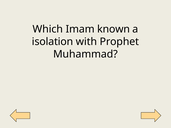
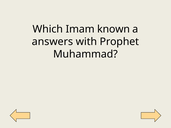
isolation: isolation -> answers
